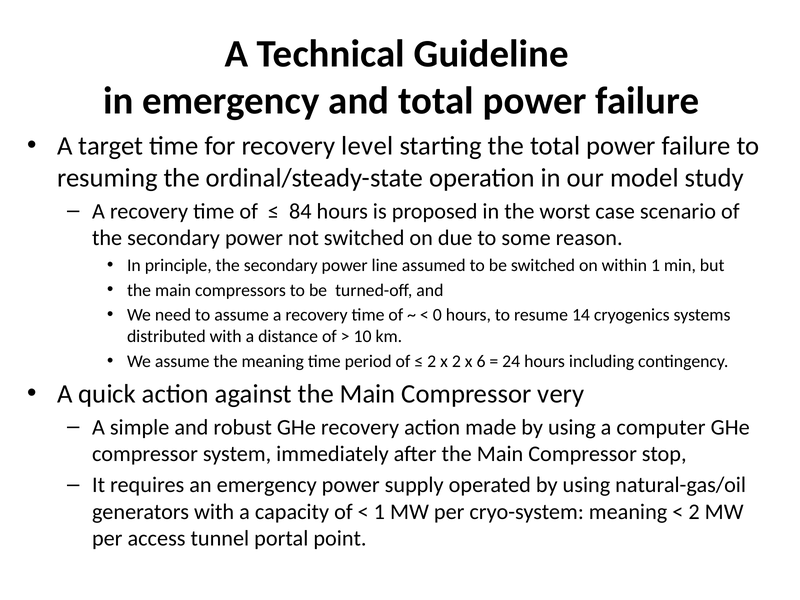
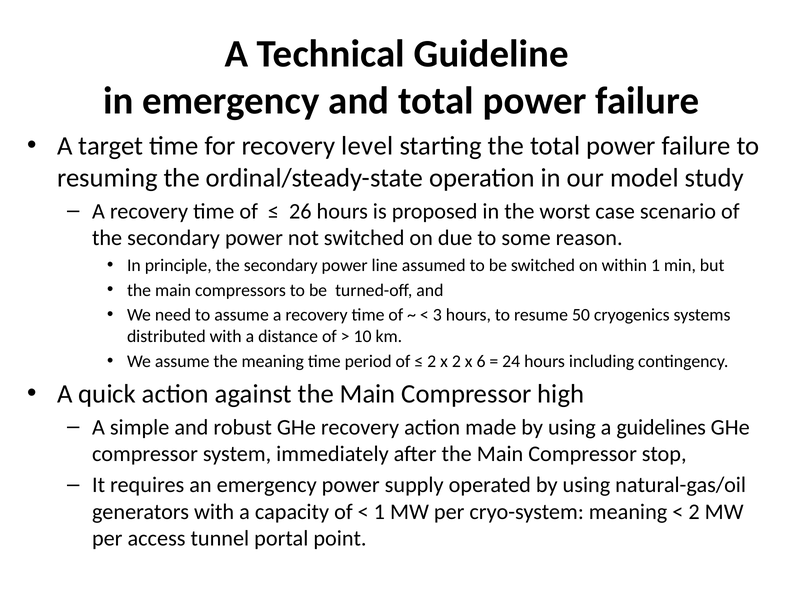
84: 84 -> 26
0: 0 -> 3
14: 14 -> 50
very: very -> high
computer: computer -> guidelines
